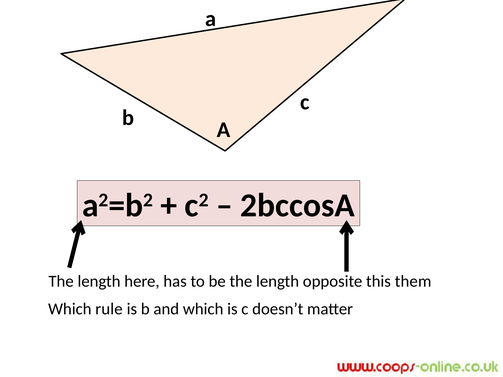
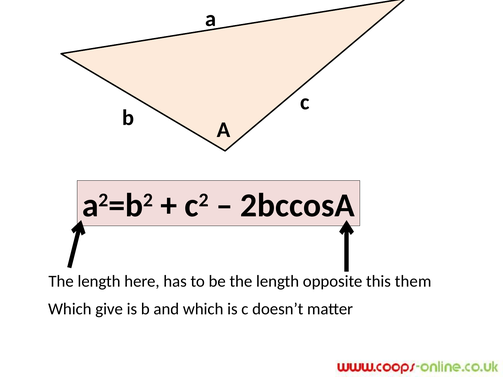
rule: rule -> give
